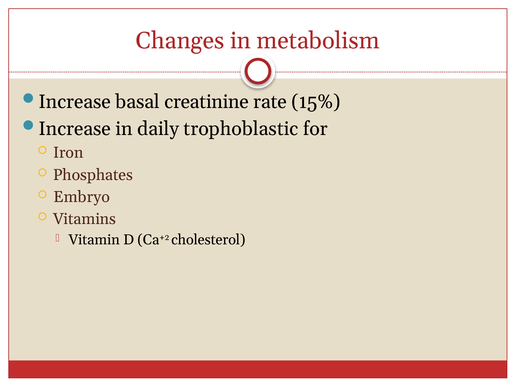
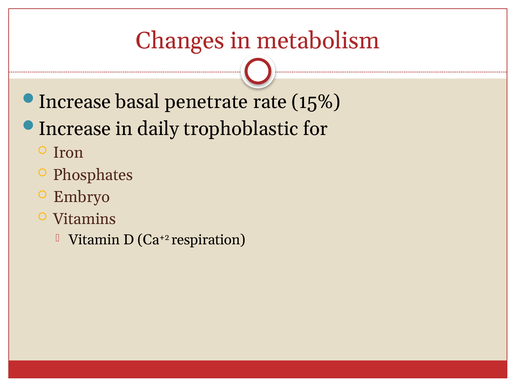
creatinine: creatinine -> penetrate
cholesterol: cholesterol -> respiration
